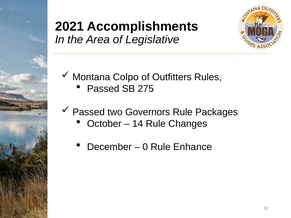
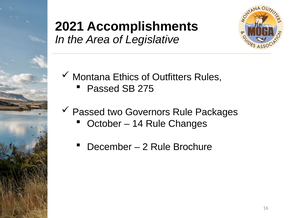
Colpo: Colpo -> Ethics
0: 0 -> 2
Enhance: Enhance -> Brochure
